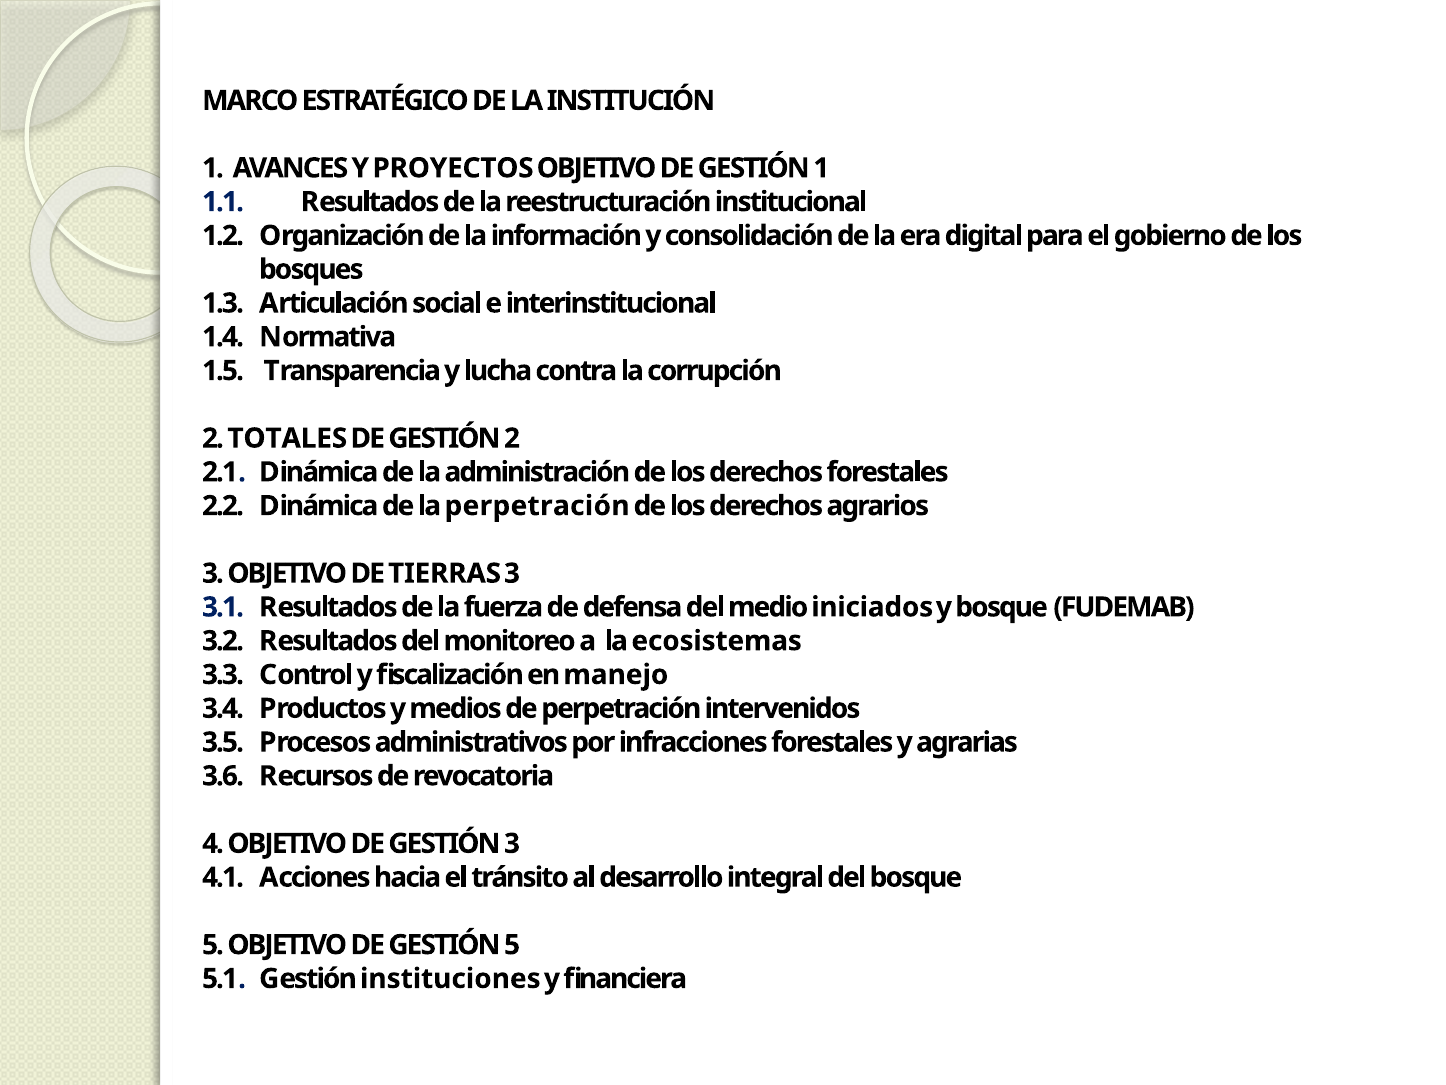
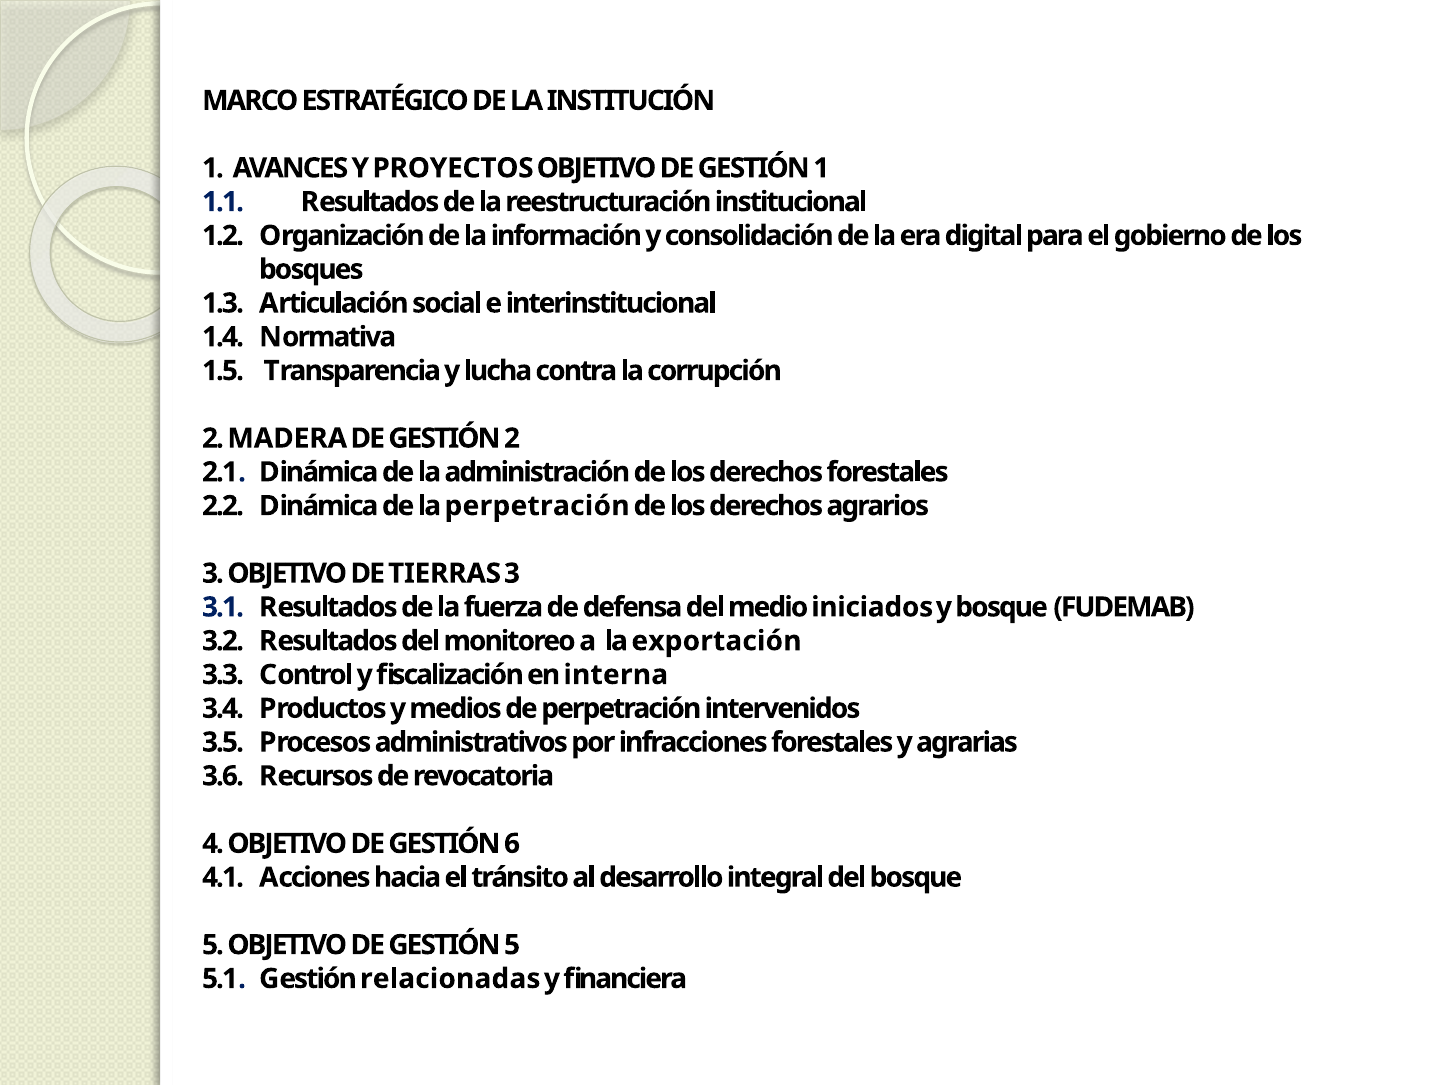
TOTALES: TOTALES -> MADERA
ecosistemas: ecosistemas -> exportación
manejo: manejo -> interna
GESTIÓN 3: 3 -> 6
instituciones: instituciones -> relacionadas
